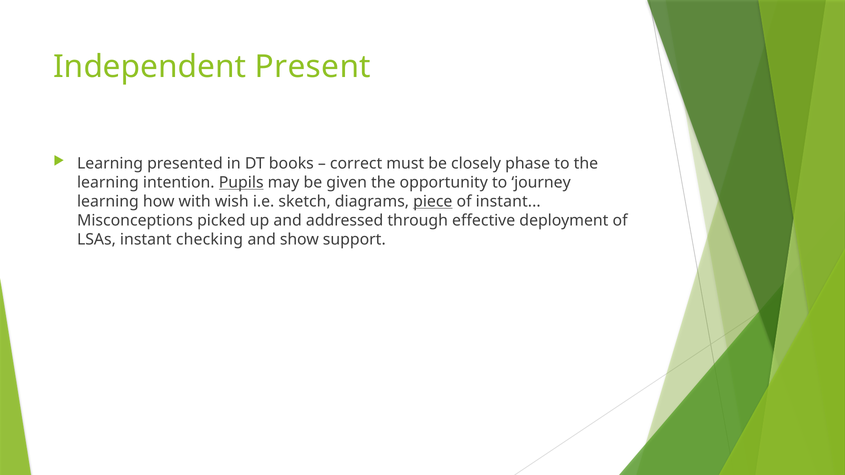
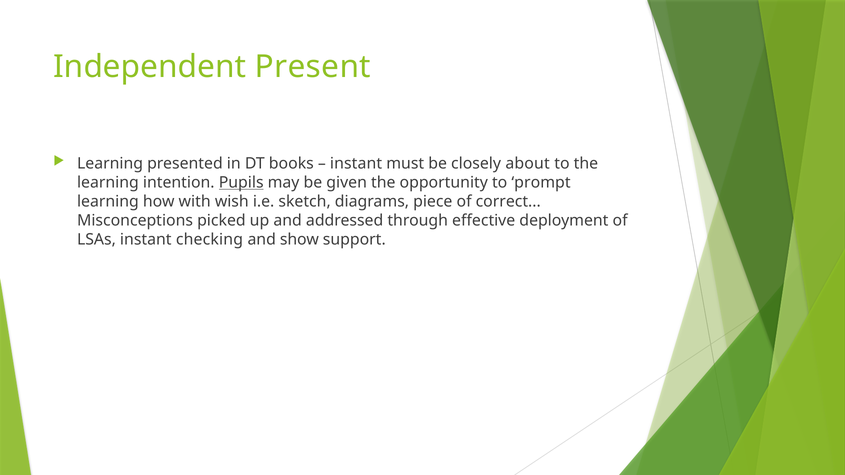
correct at (356, 164): correct -> instant
phase: phase -> about
journey: journey -> prompt
piece underline: present -> none
of instant: instant -> correct
